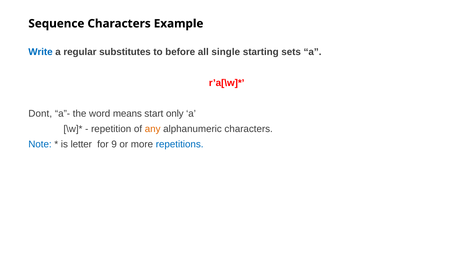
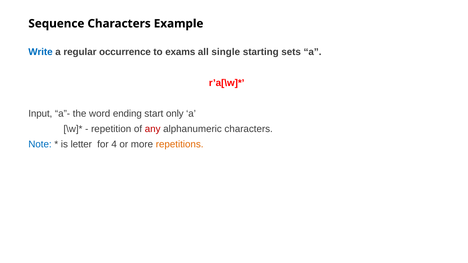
substitutes: substitutes -> occurrence
before: before -> exams
Dont: Dont -> Input
means: means -> ending
any colour: orange -> red
9: 9 -> 4
repetitions colour: blue -> orange
